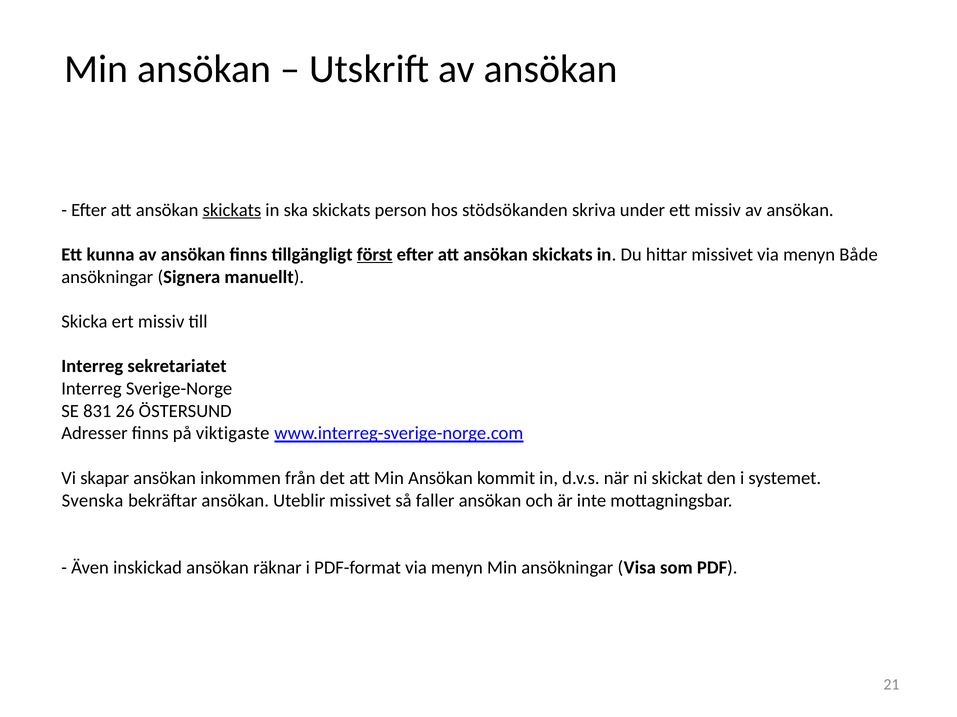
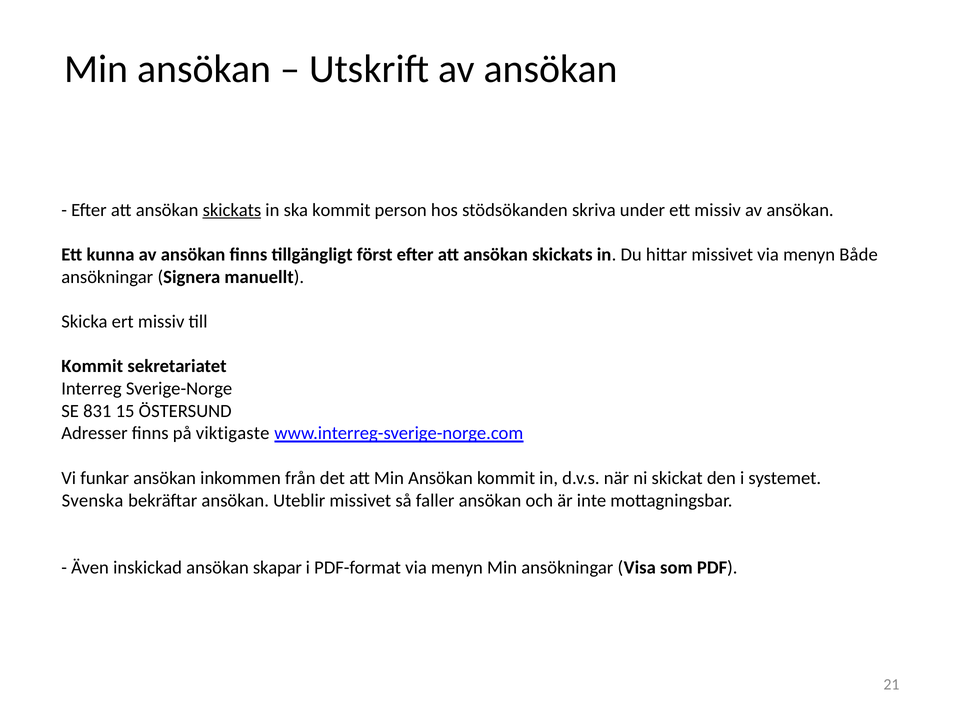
ska skickats: skickats -> kommit
först underline: present -> none
Interreg at (92, 367): Interreg -> Kommit
26: 26 -> 15
skapar: skapar -> funkar
räknar: räknar -> skapar
